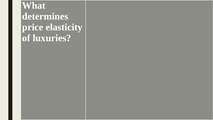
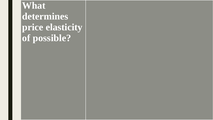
luxuries: luxuries -> possible
